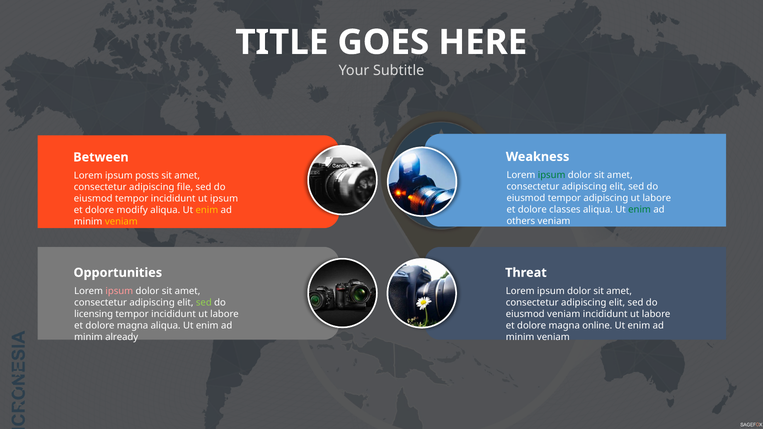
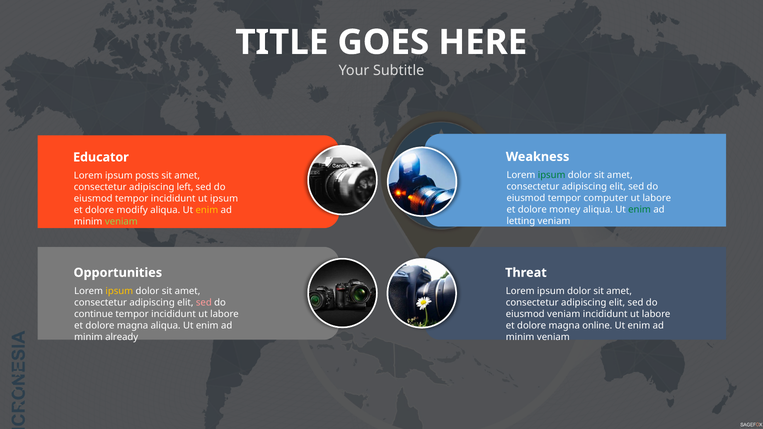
Between: Between -> Educator
file: file -> left
tempor adipiscing: adipiscing -> computer
classes: classes -> money
others: others -> letting
veniam at (121, 222) colour: yellow -> light green
ipsum at (119, 291) colour: pink -> yellow
sed at (204, 303) colour: light green -> pink
licensing: licensing -> continue
